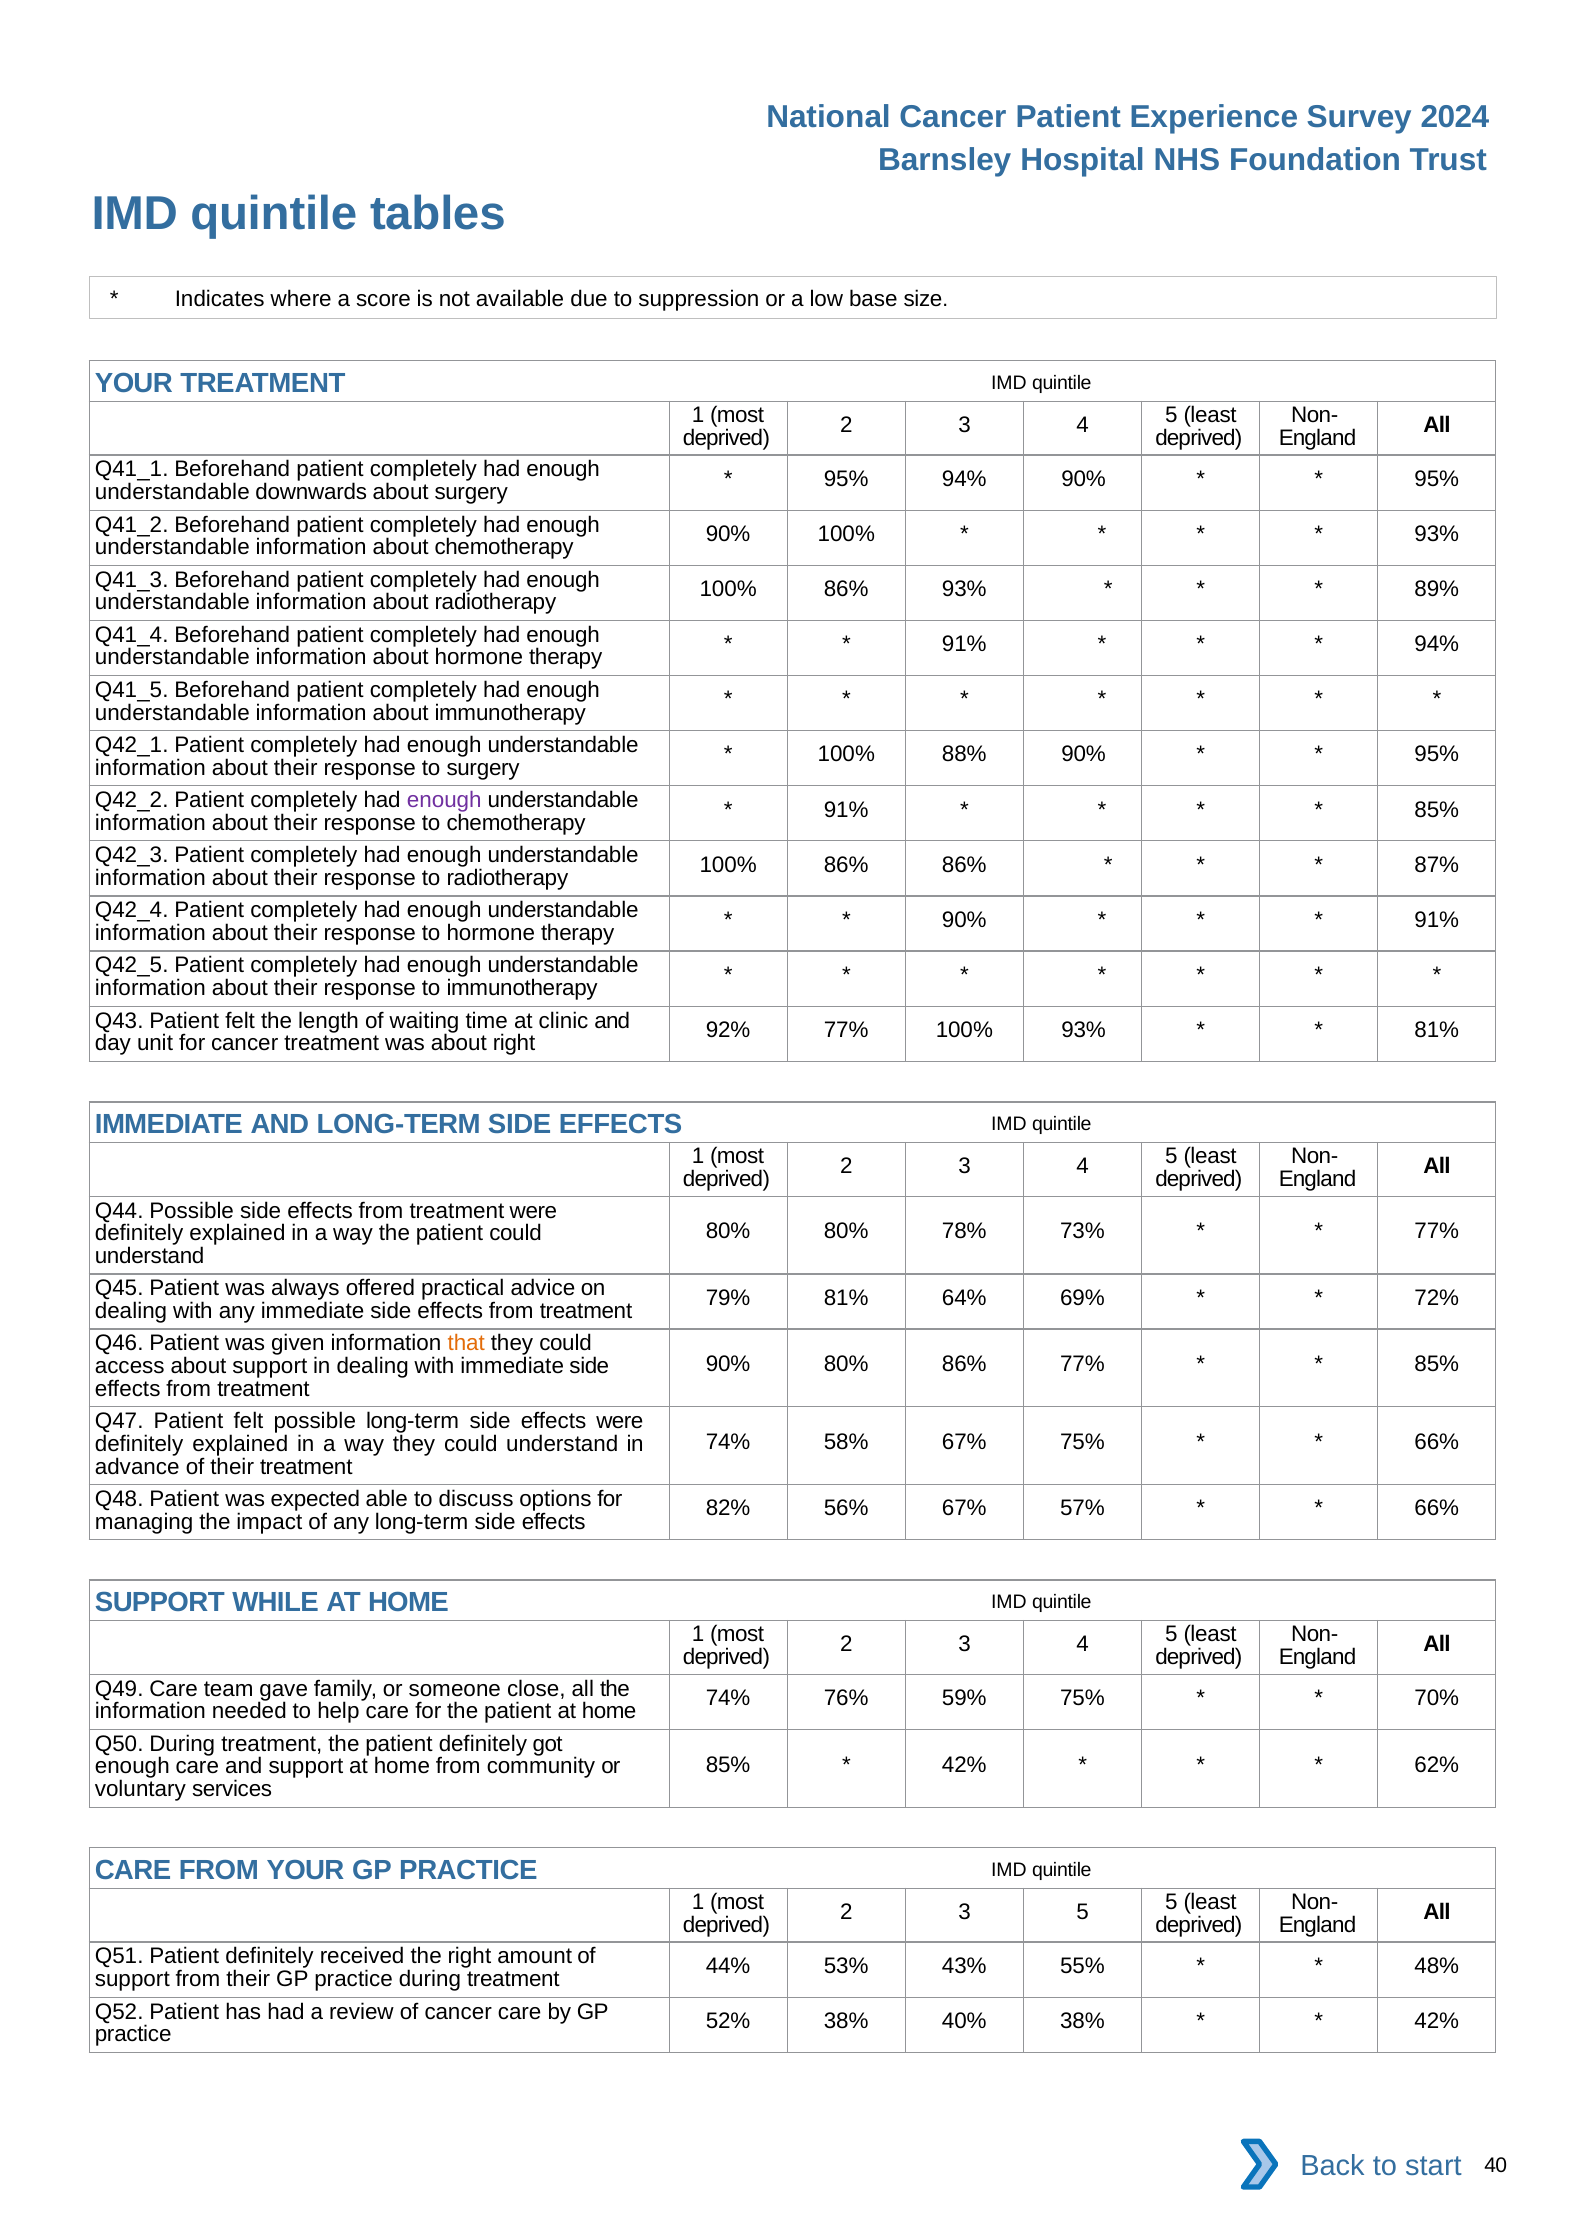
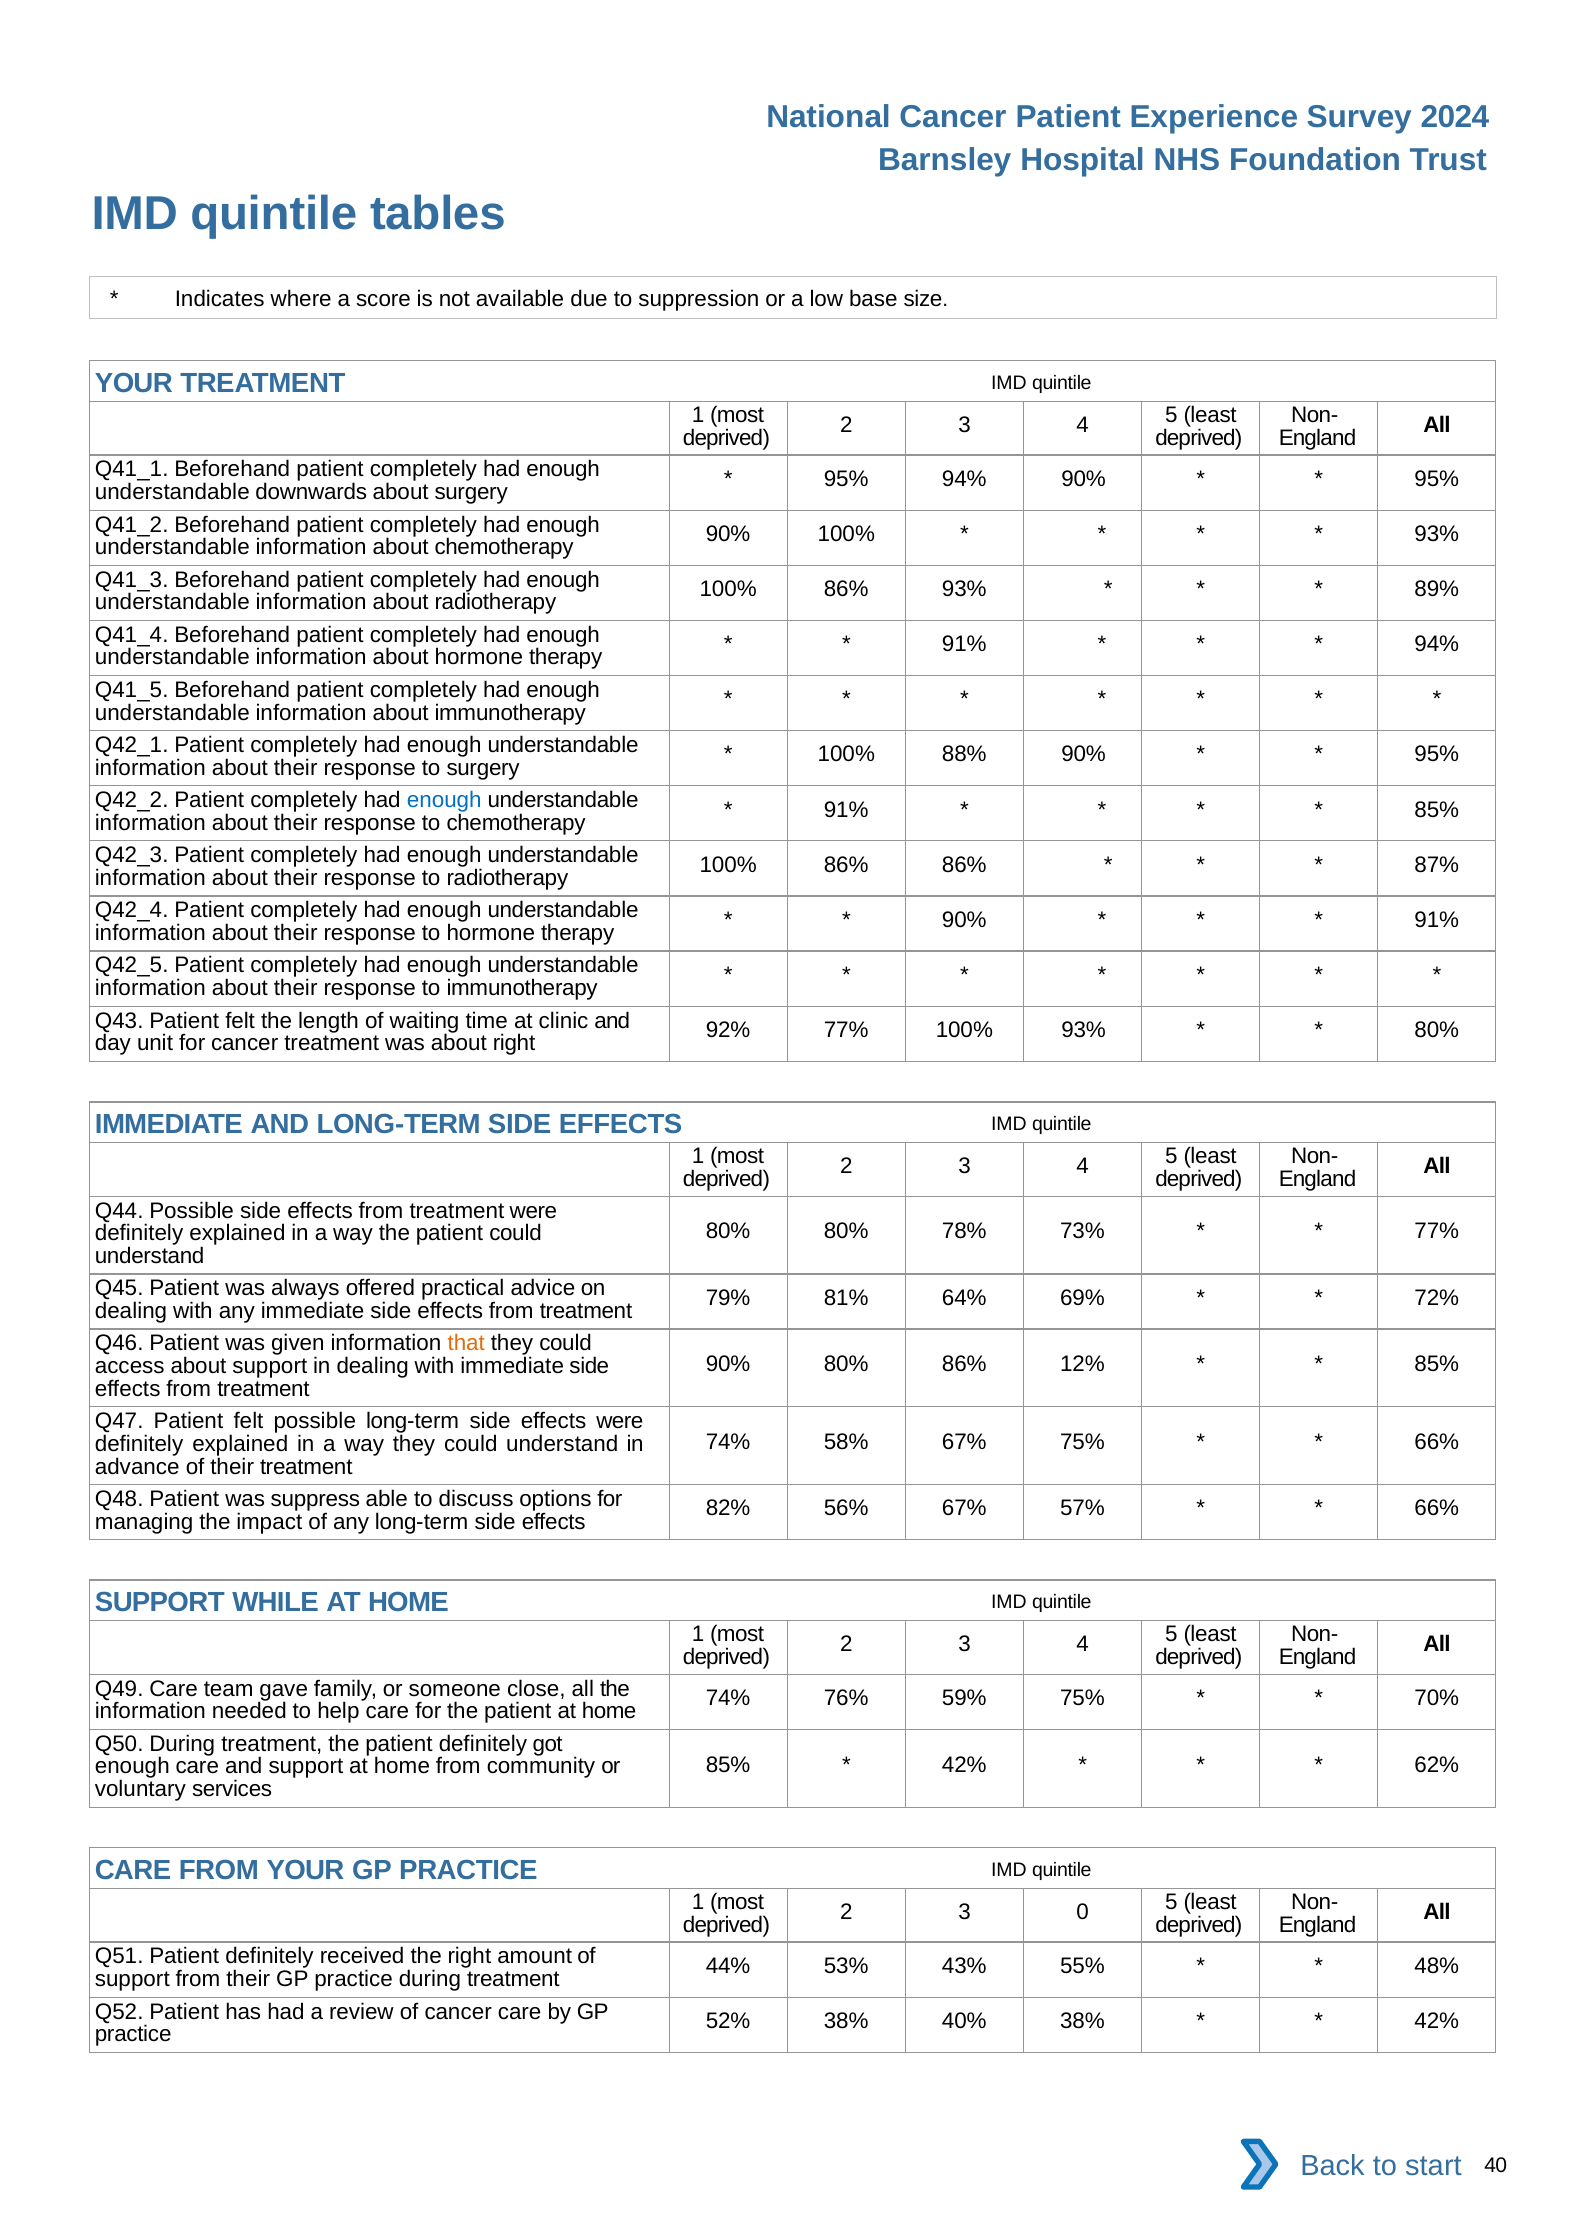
enough at (444, 800) colour: purple -> blue
81% at (1437, 1030): 81% -> 80%
86% 77%: 77% -> 12%
expected: expected -> suppress
3 5: 5 -> 0
